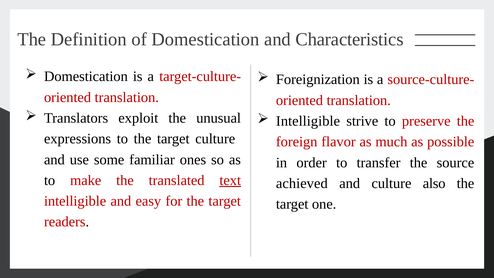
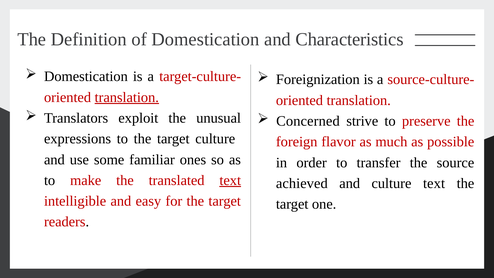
translation at (127, 97) underline: none -> present
Intelligible at (308, 121): Intelligible -> Concerned
culture also: also -> text
